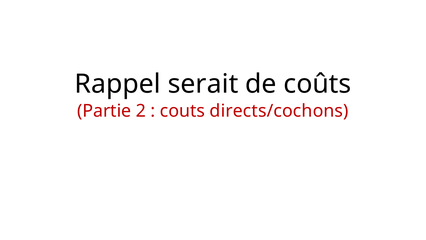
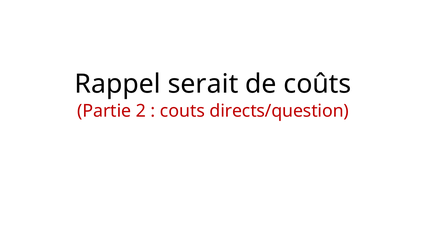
directs/cochons: directs/cochons -> directs/question
